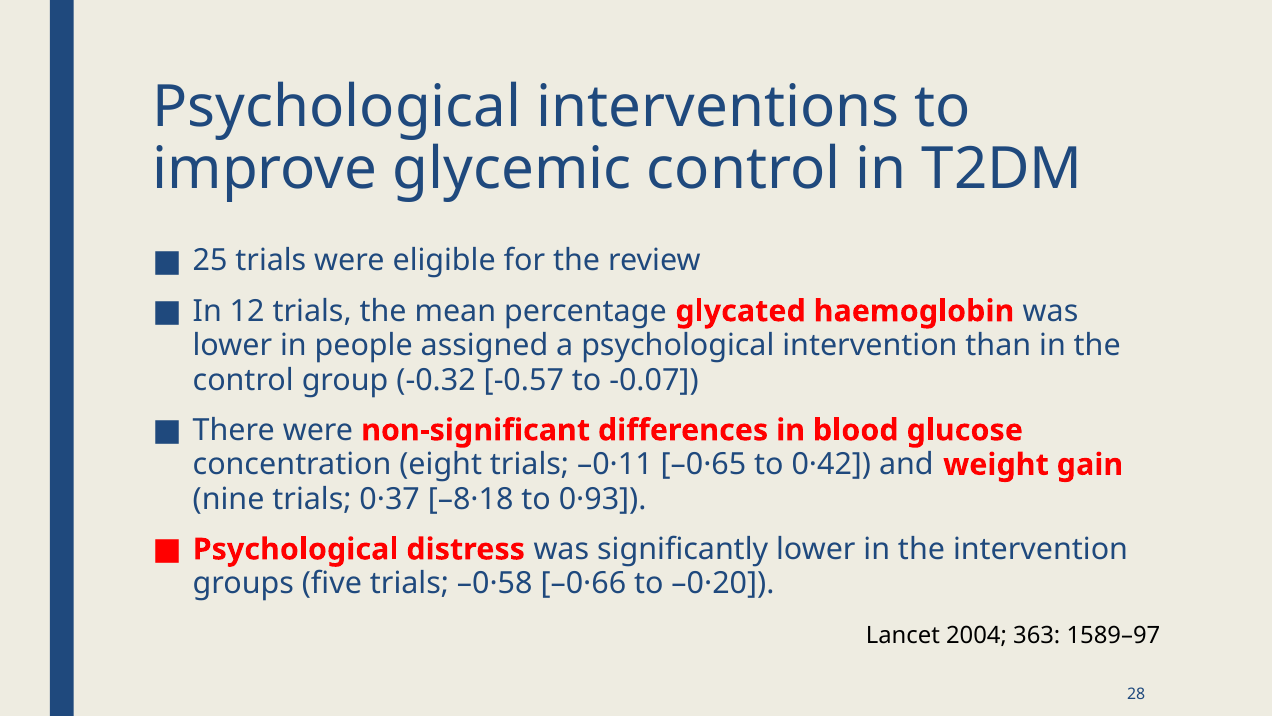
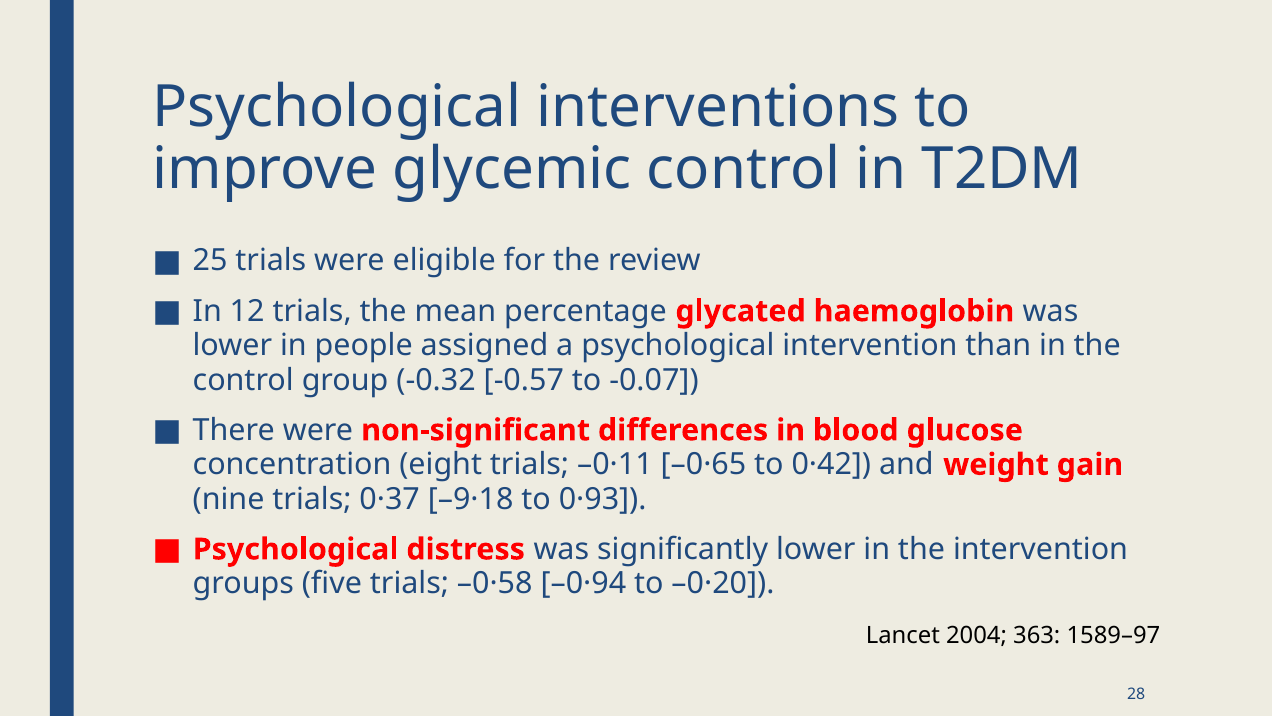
–8·18: –8·18 -> –9·18
–0·66: –0·66 -> –0·94
